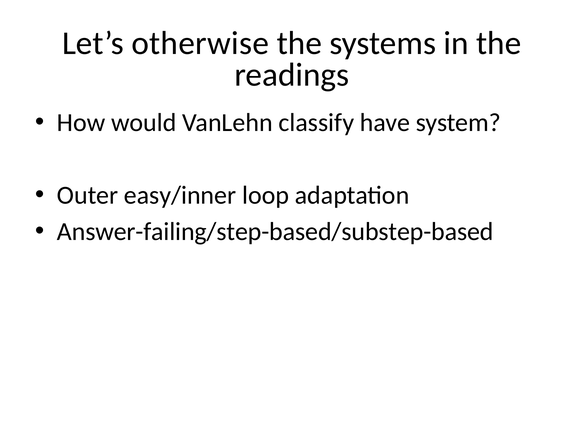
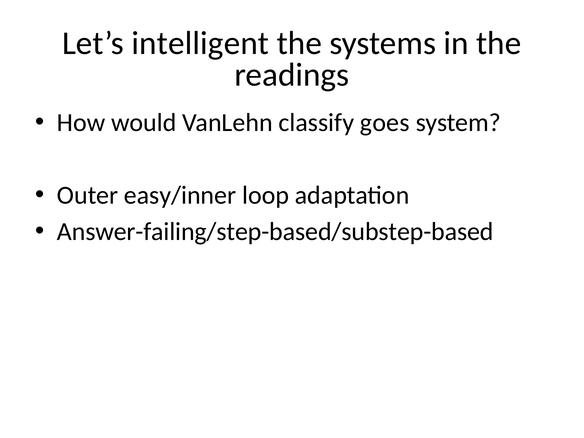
otherwise: otherwise -> intelligent
have: have -> goes
